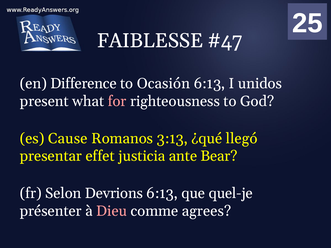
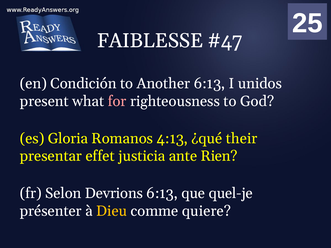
Difference: Difference -> Condición
Ocasión: Ocasión -> Another
Cause: Cause -> Gloria
3:13: 3:13 -> 4:13
llegó: llegó -> their
Bear: Bear -> Rien
Dieu colour: pink -> yellow
agrees: agrees -> quiere
